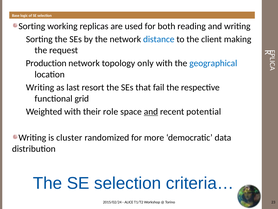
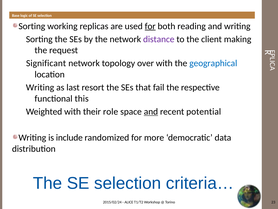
for at (150, 26) underline: none -> present
distance colour: blue -> purple
Production: Production -> Significant
only: only -> over
grid: grid -> this
cluster: cluster -> include
